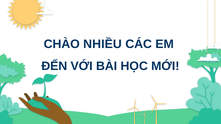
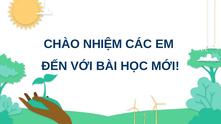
NHIỀU: NHIỀU -> NHIỆM
